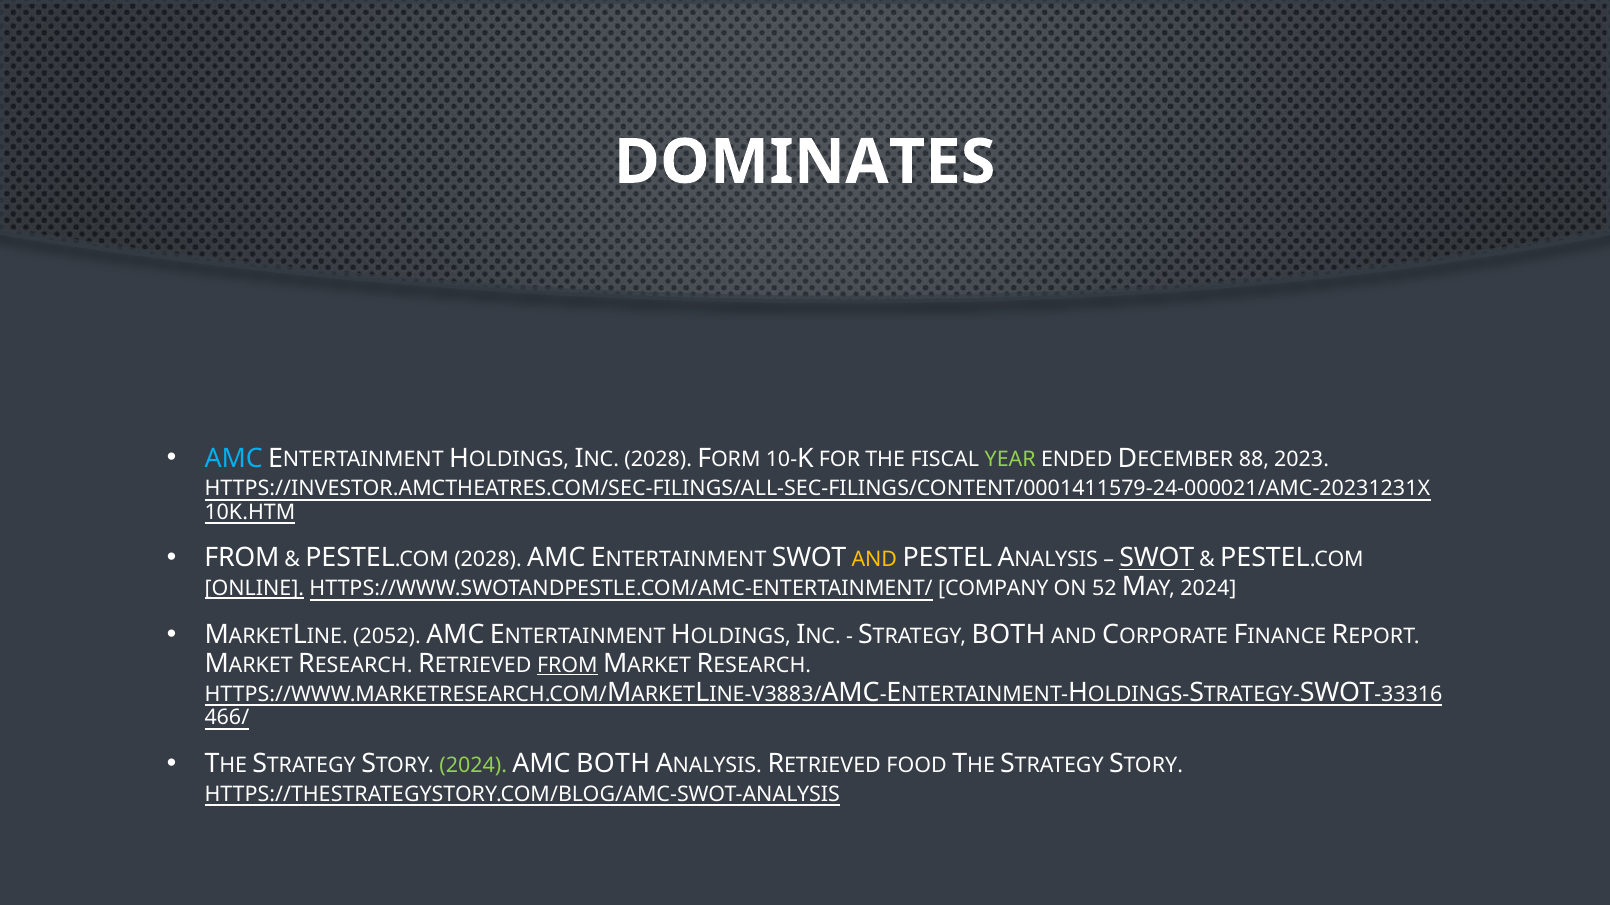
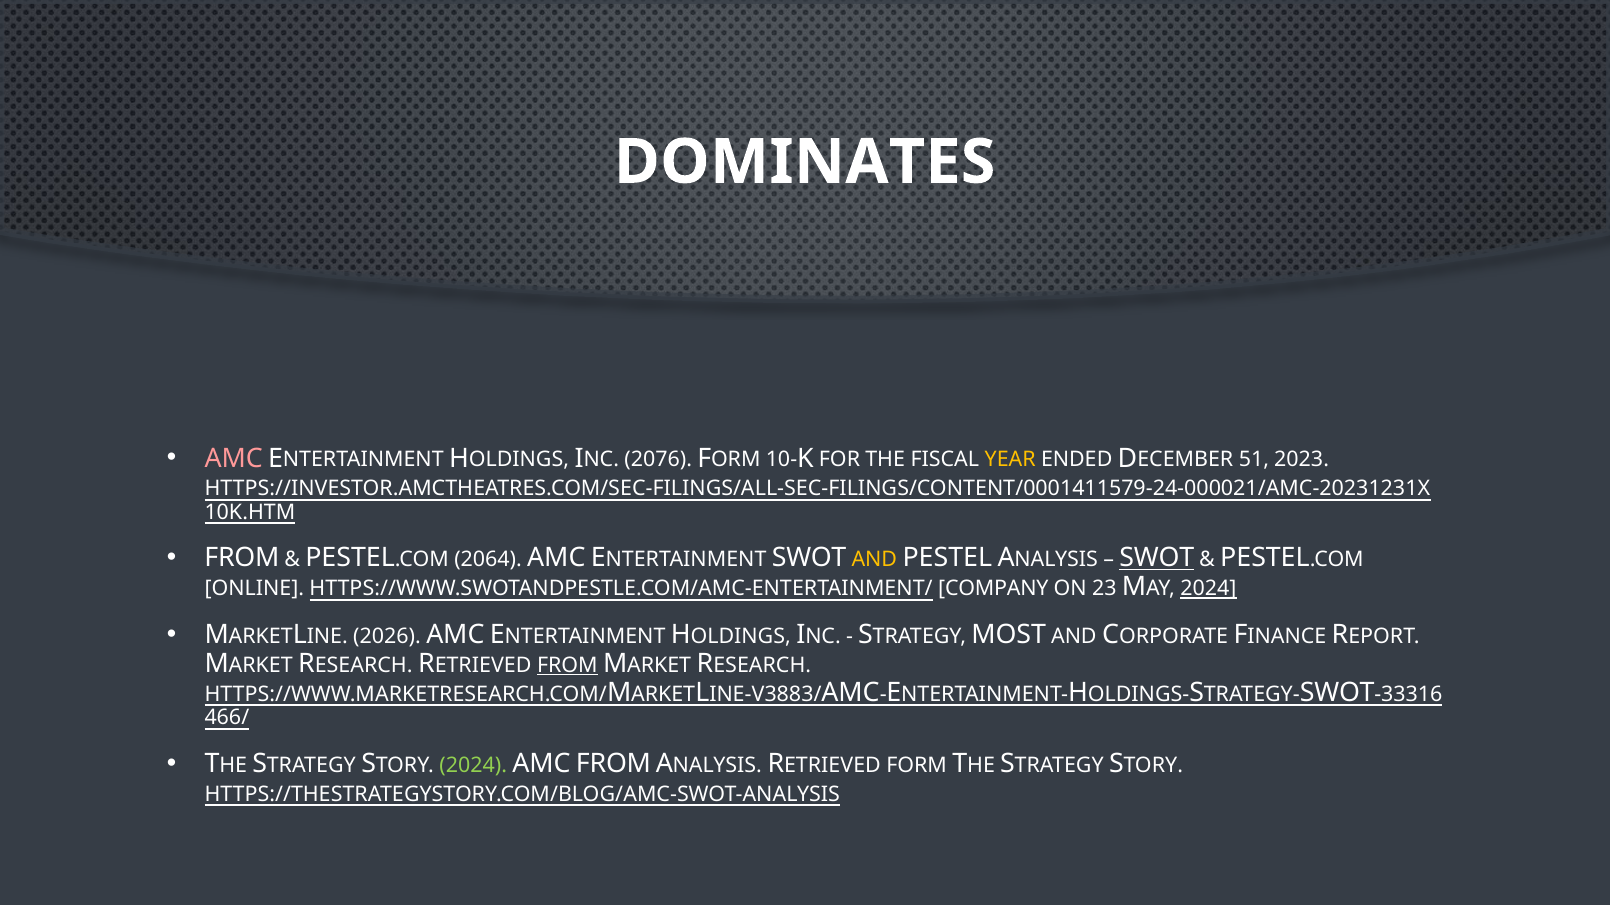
AMC at (234, 458) colour: light blue -> pink
INC 2028: 2028 -> 2076
YEAR colour: light green -> yellow
88: 88 -> 51
PESTEL.COM 2028: 2028 -> 2064
ONLINE underline: present -> none
52: 52 -> 23
2024 at (1208, 589) underline: none -> present
2052: 2052 -> 2026
STRATEGY BOTH: BOTH -> MOST
AMC BOTH: BOTH -> FROM
RETRIEVED FOOD: FOOD -> FORM
